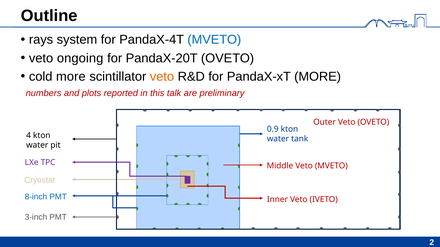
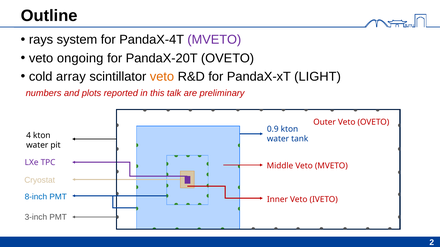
MVETO at (214, 40) colour: blue -> purple
cold more: more -> array
PandaX-xT MORE: MORE -> LIGHT
